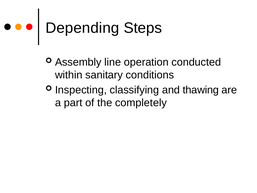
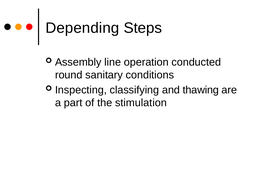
within: within -> round
completely: completely -> stimulation
